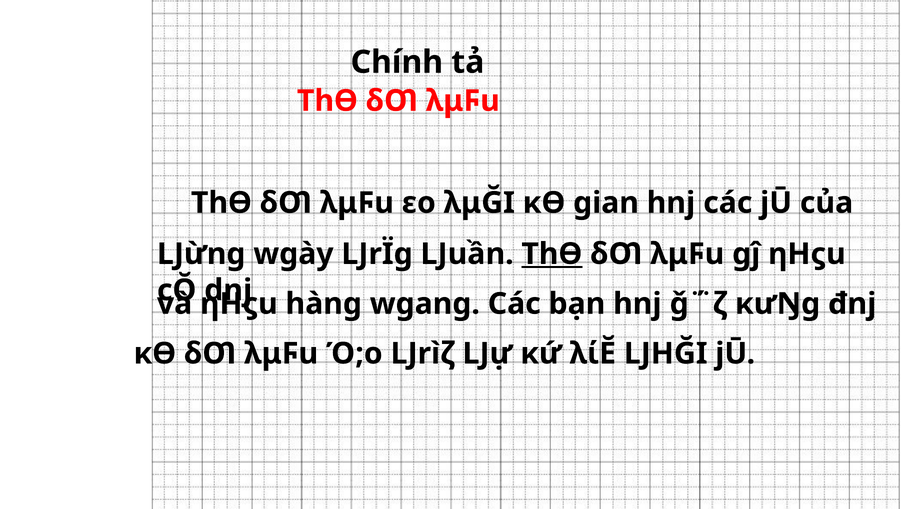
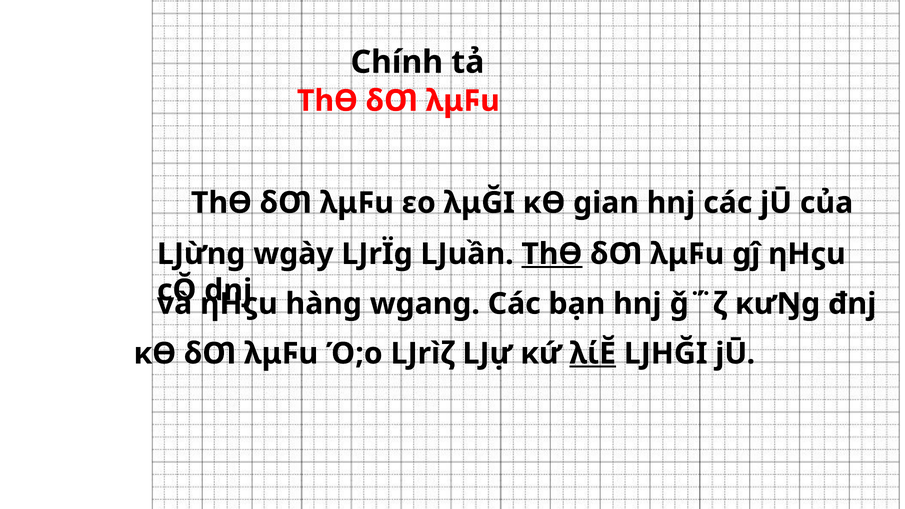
λίĔ underline: none -> present
